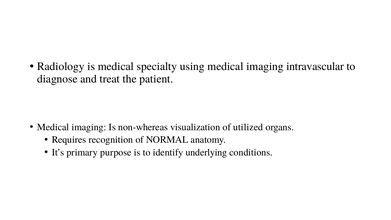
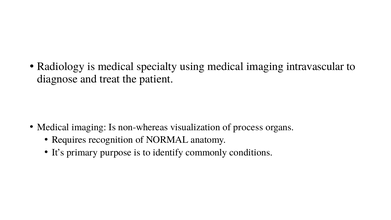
utilized: utilized -> process
underlying: underlying -> commonly
